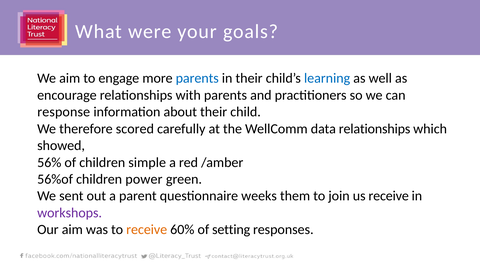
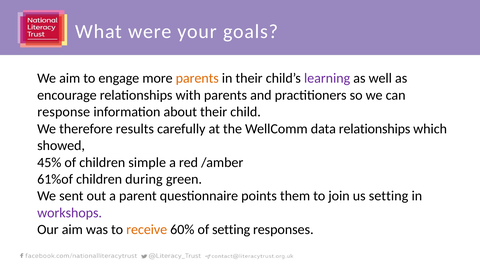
parents at (197, 78) colour: blue -> orange
learning colour: blue -> purple
scored: scored -> results
56%: 56% -> 45%
56%of: 56%of -> 61%of
power: power -> during
weeks: weeks -> points
us receive: receive -> setting
